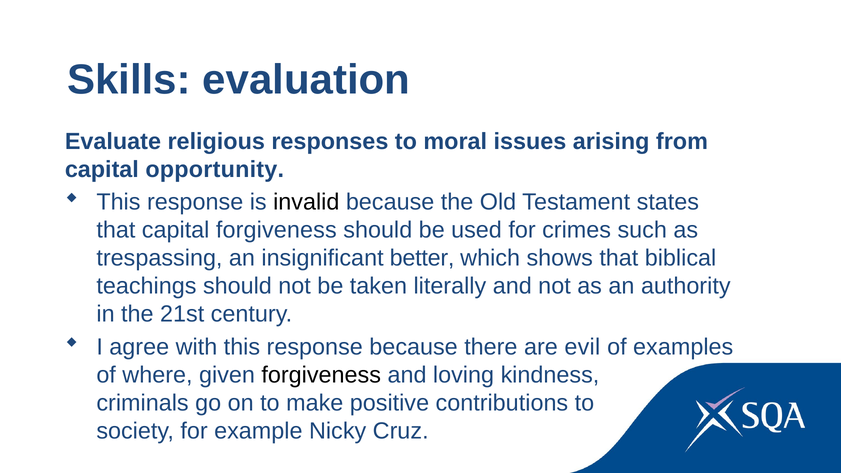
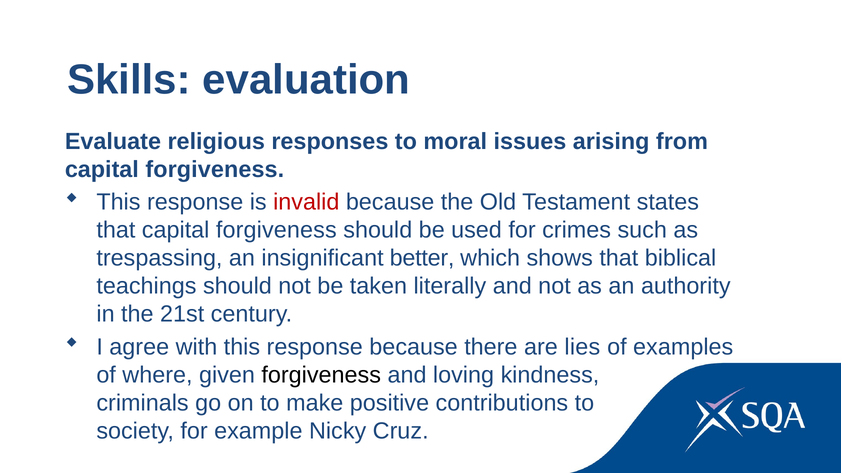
opportunity at (215, 169): opportunity -> forgiveness
invalid colour: black -> red
evil: evil -> lies
